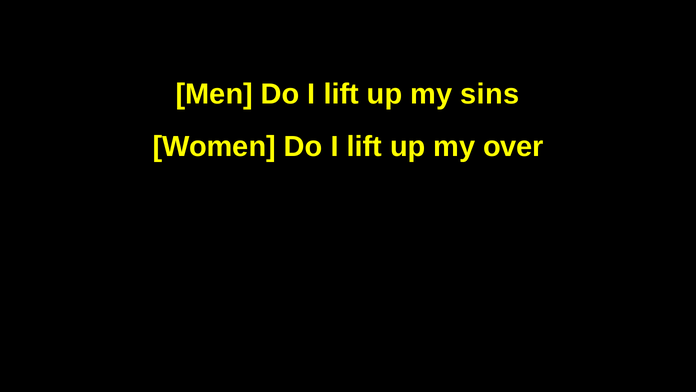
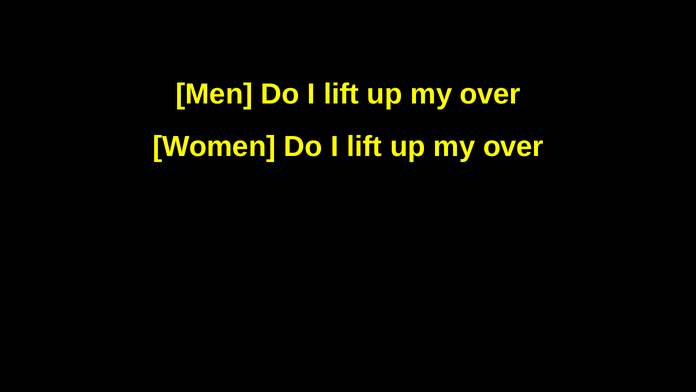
sins at (490, 94): sins -> over
